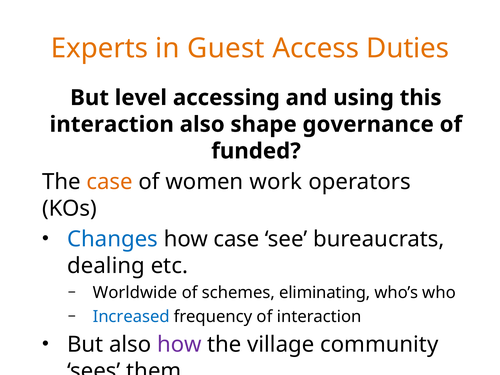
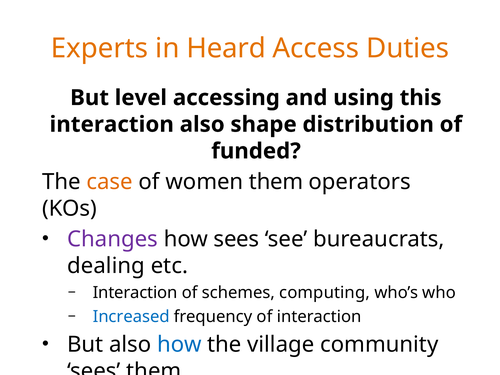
Guest: Guest -> Heard
governance: governance -> distribution
women work: work -> them
Changes colour: blue -> purple
how case: case -> sees
Worldwide at (135, 293): Worldwide -> Interaction
eliminating: eliminating -> computing
how at (179, 344) colour: purple -> blue
